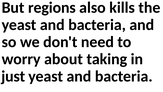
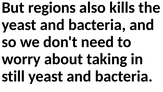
just: just -> still
